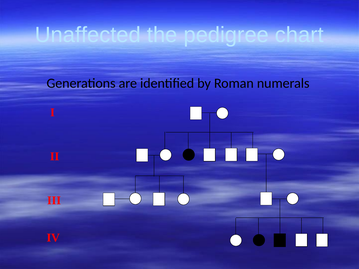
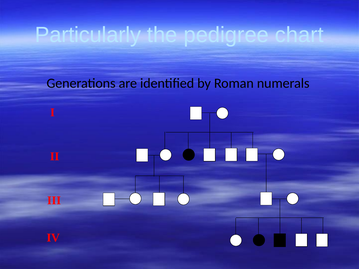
Unaffected: Unaffected -> Particularly
